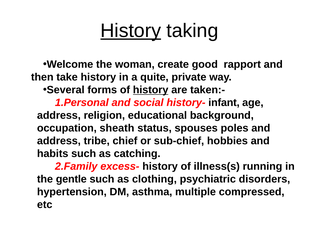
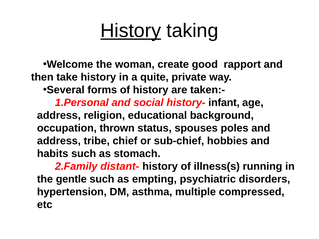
history at (151, 90) underline: present -> none
sheath: sheath -> thrown
catching: catching -> stomach
excess-: excess- -> distant-
clothing: clothing -> empting
